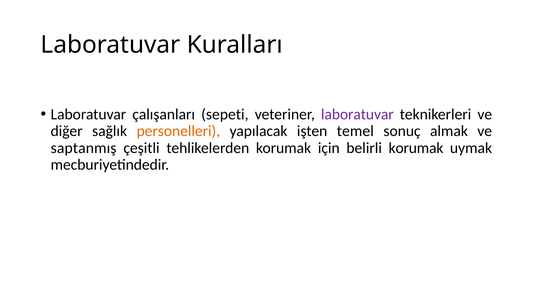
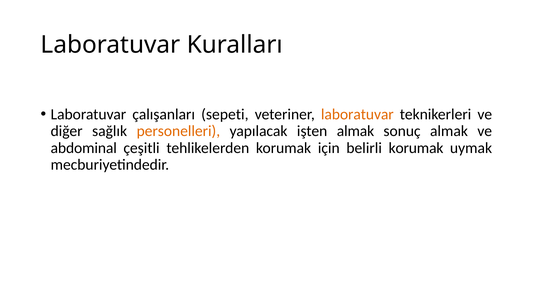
laboratuvar at (357, 114) colour: purple -> orange
işten temel: temel -> almak
saptanmış: saptanmış -> abdominal
